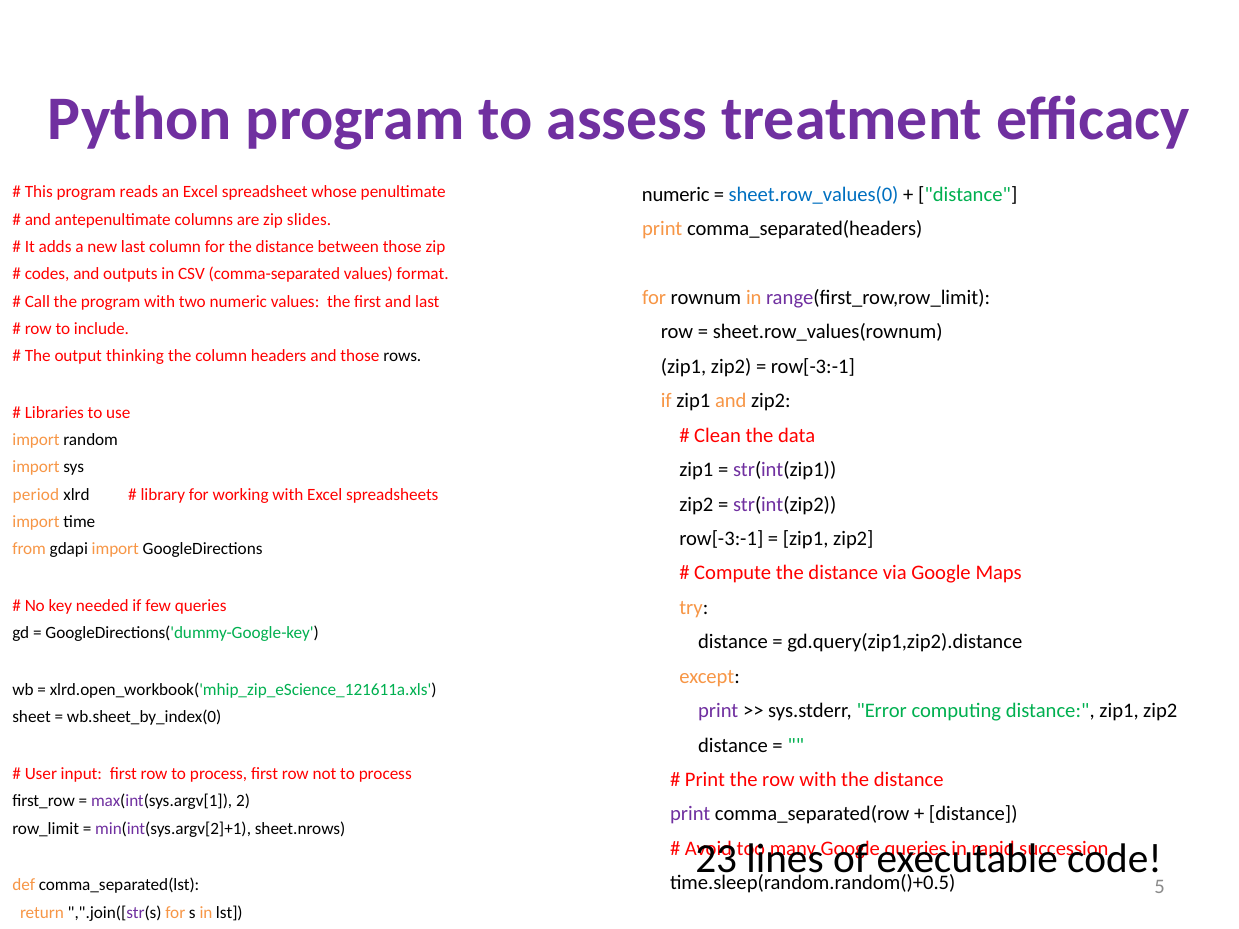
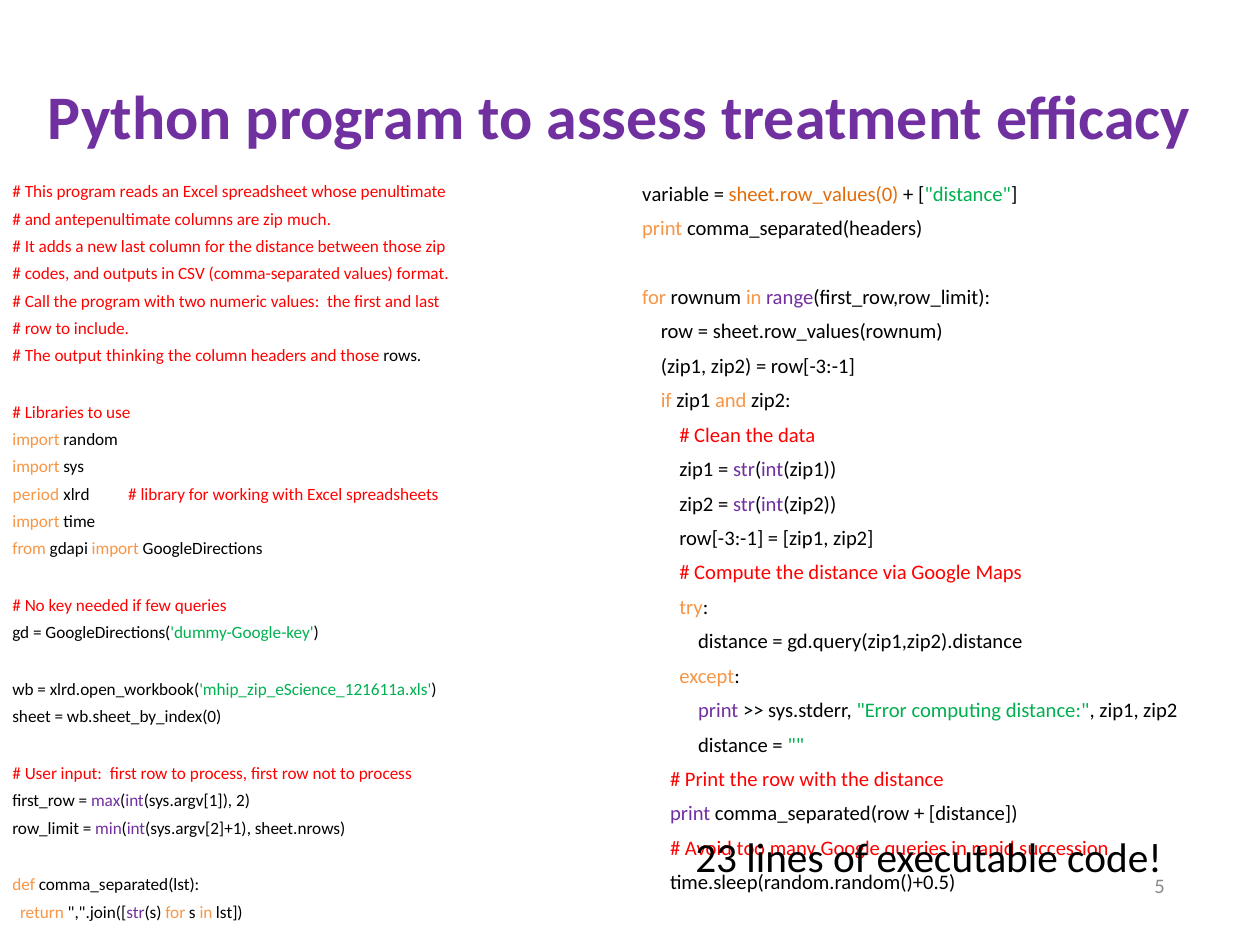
numeric at (676, 195): numeric -> variable
sheet.row_values(0 colour: blue -> orange
slides: slides -> much
